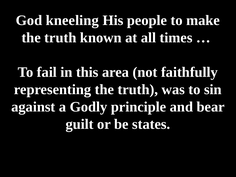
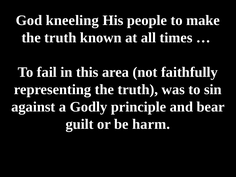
states: states -> harm
